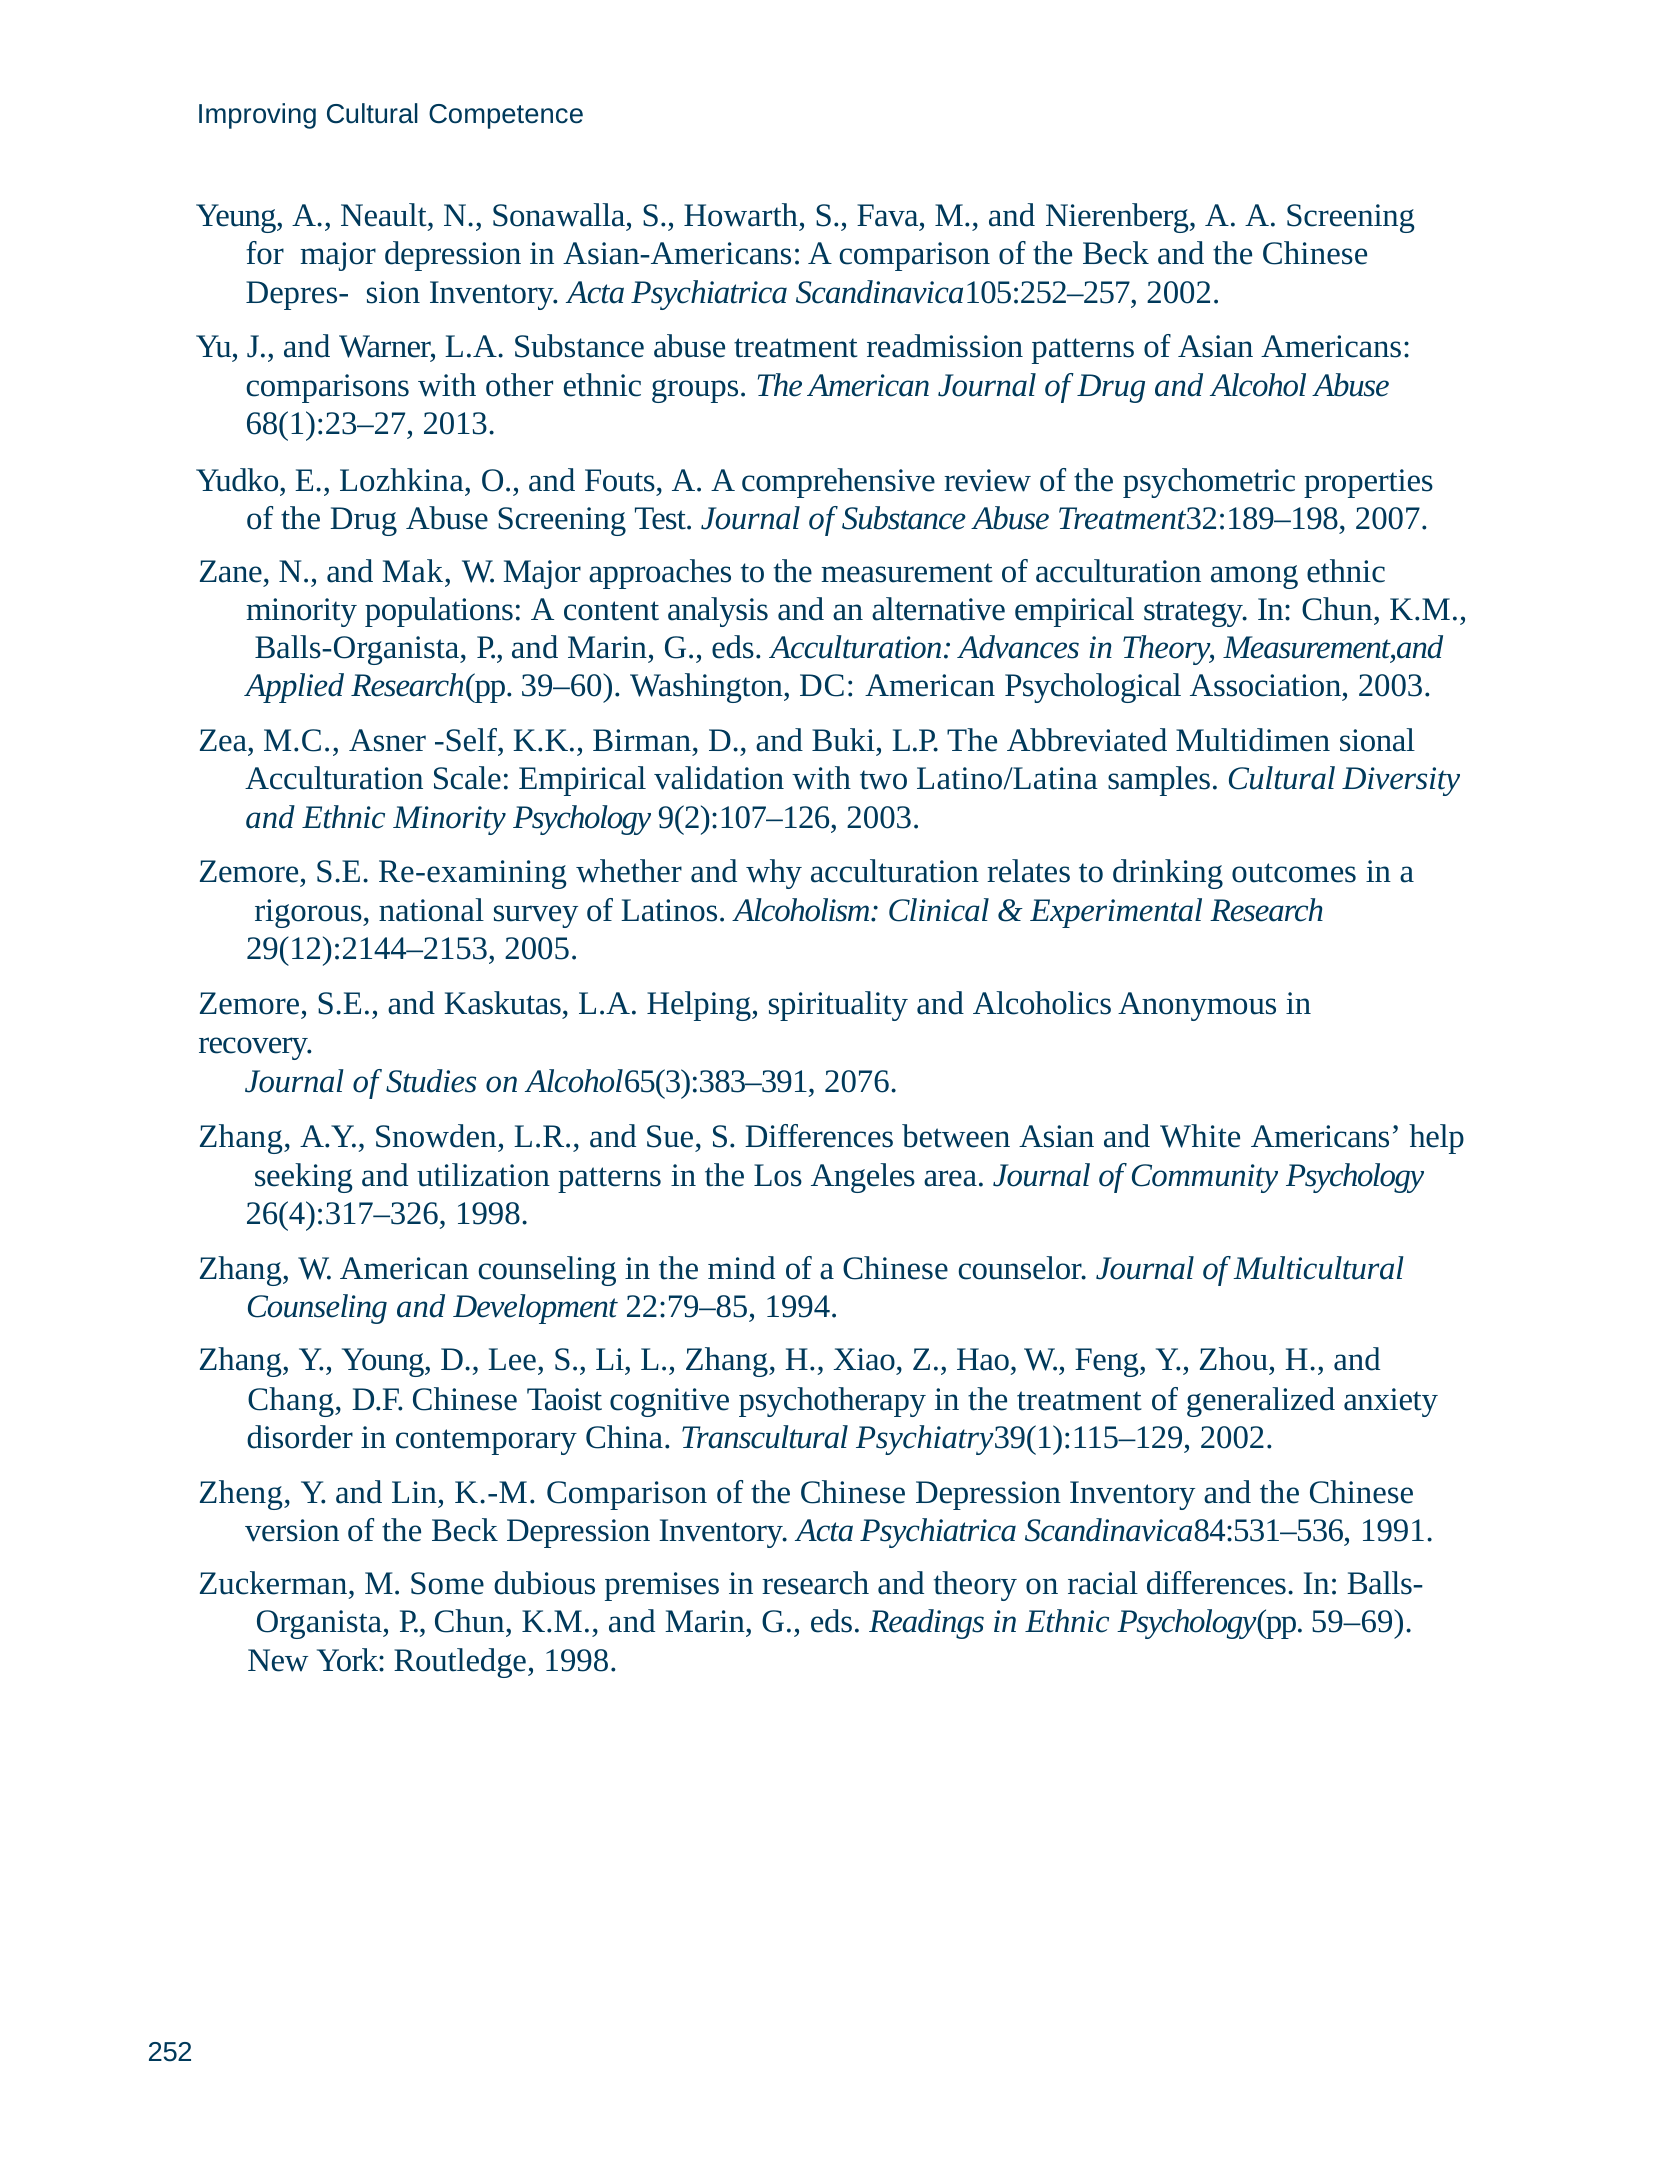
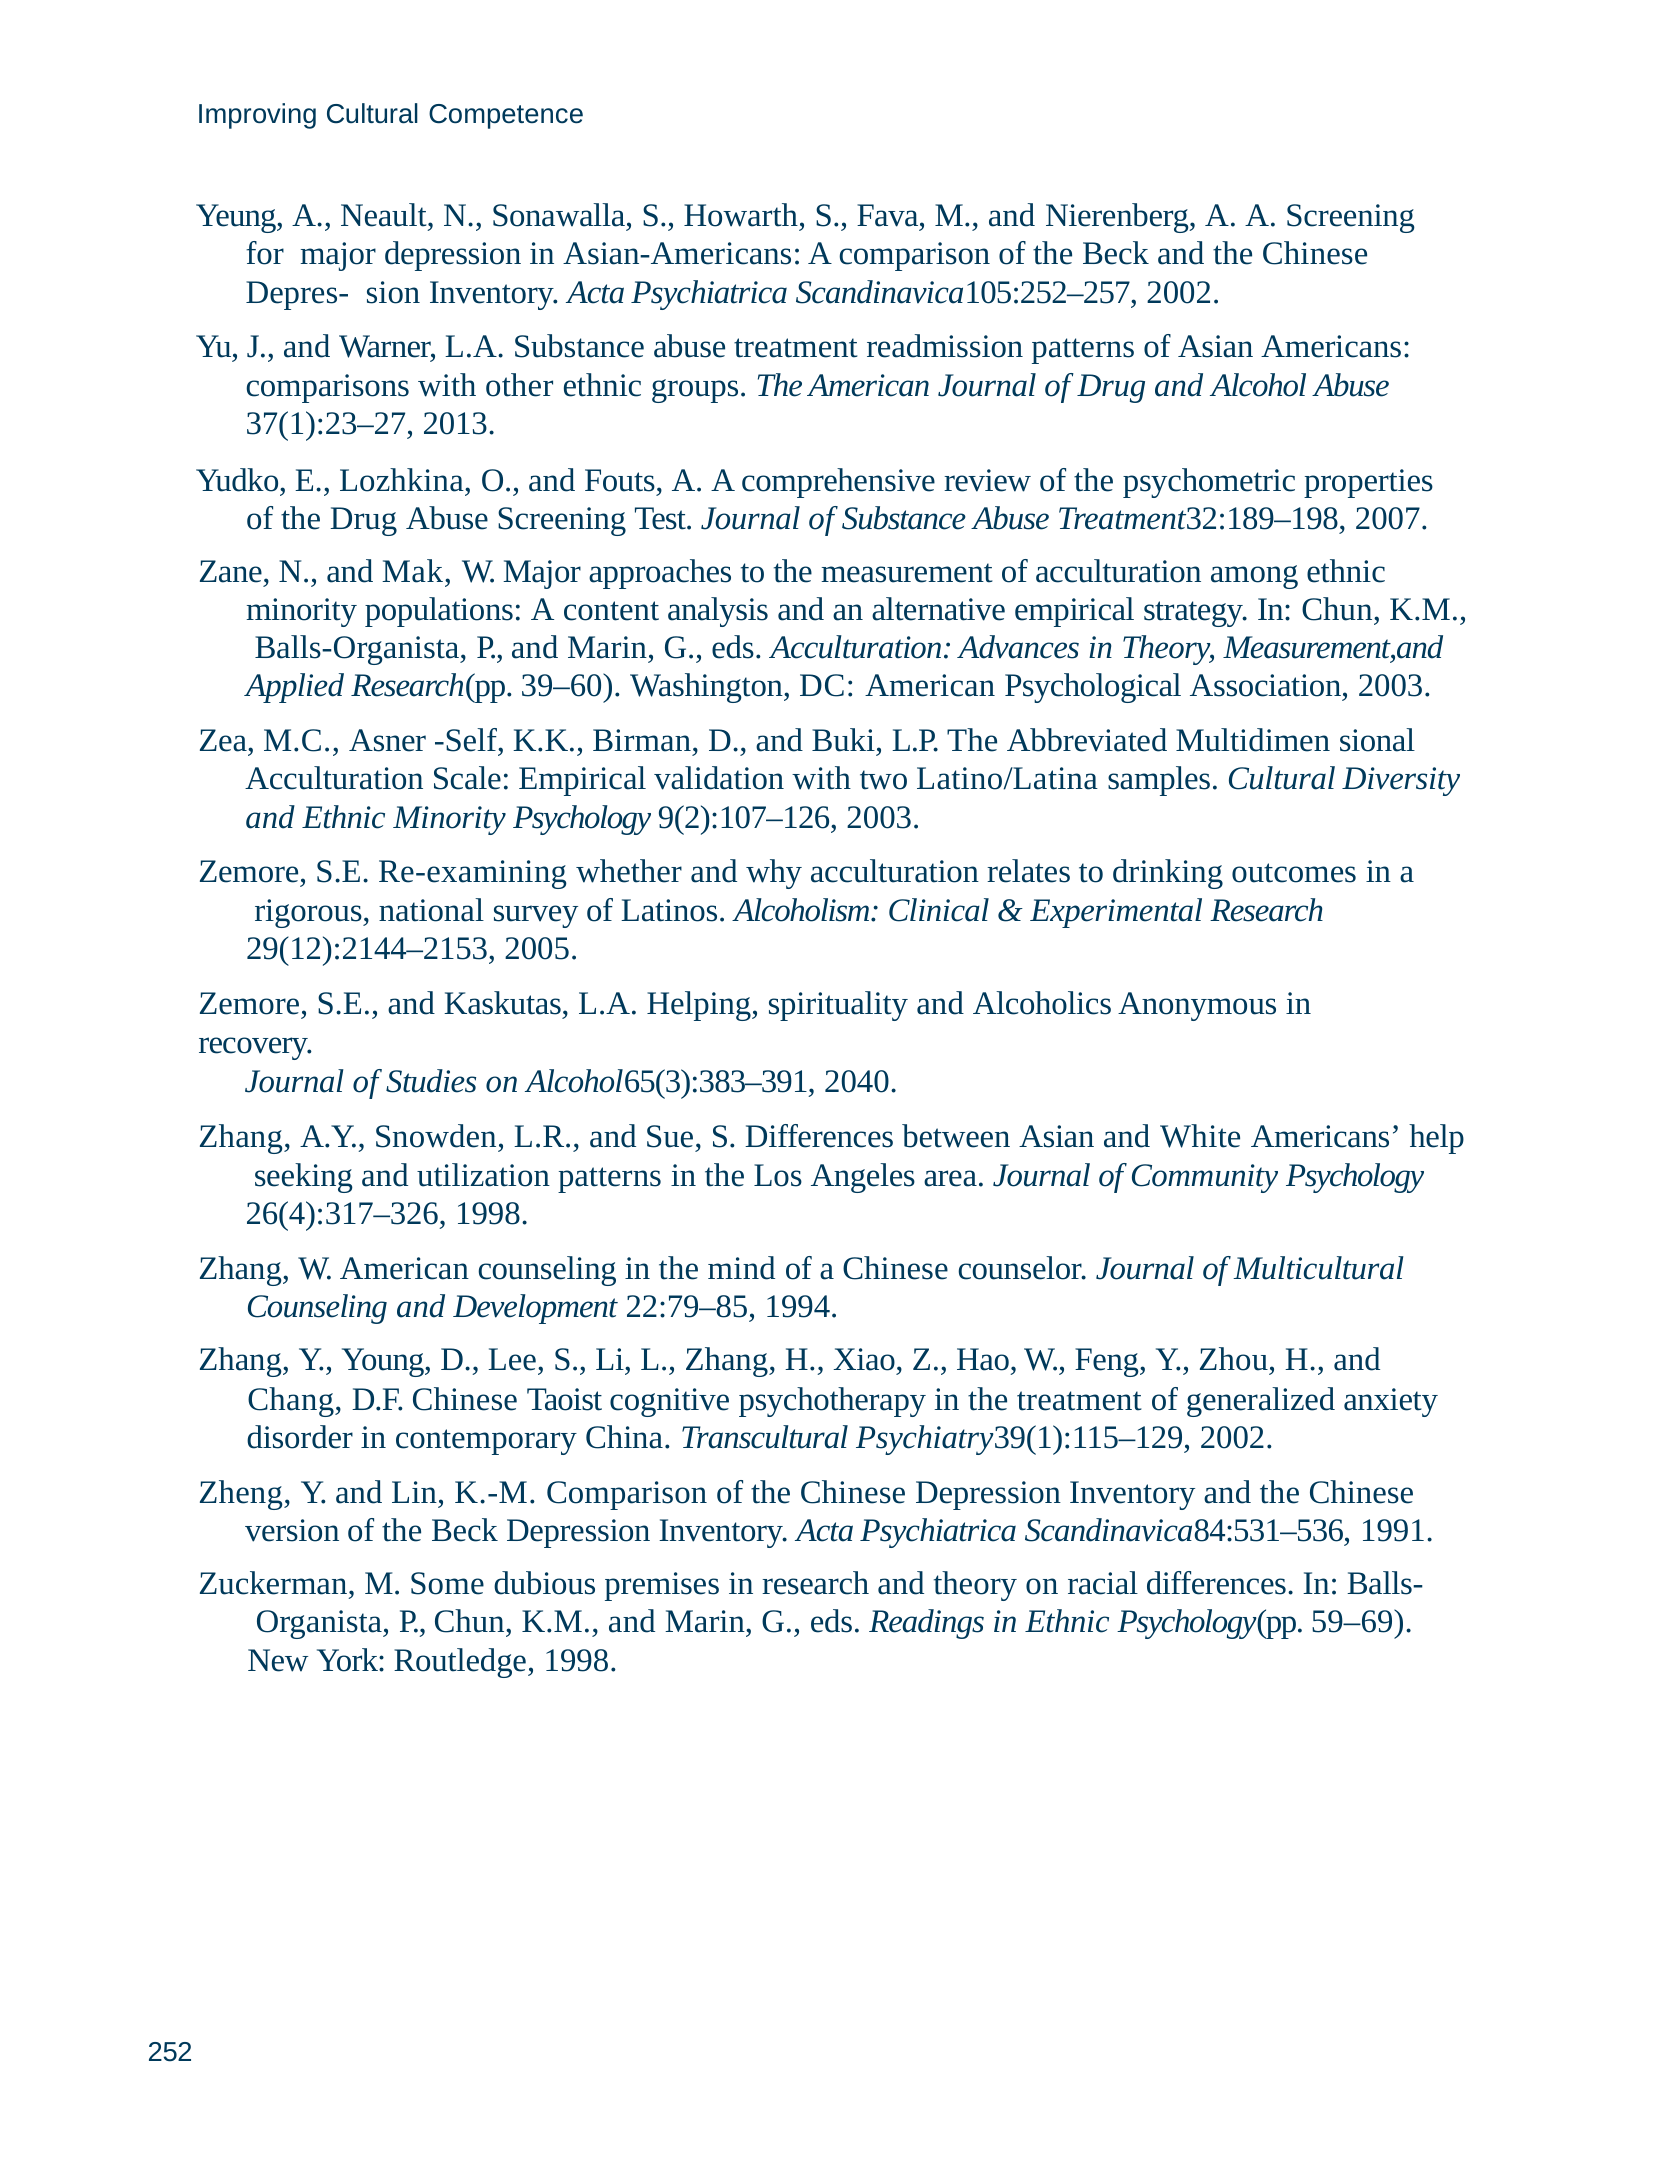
68(1):23–27: 68(1):23–27 -> 37(1):23–27
2076: 2076 -> 2040
